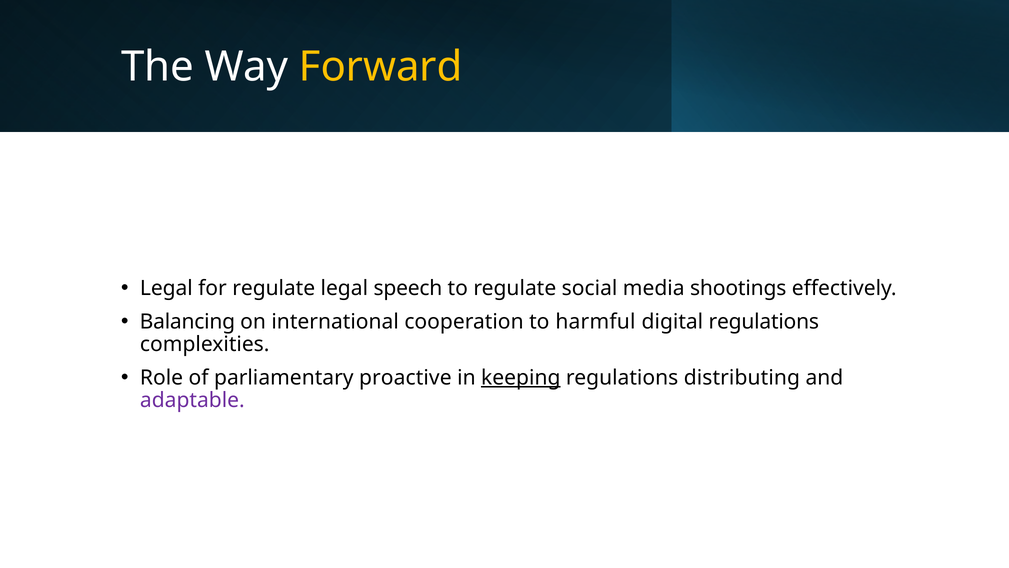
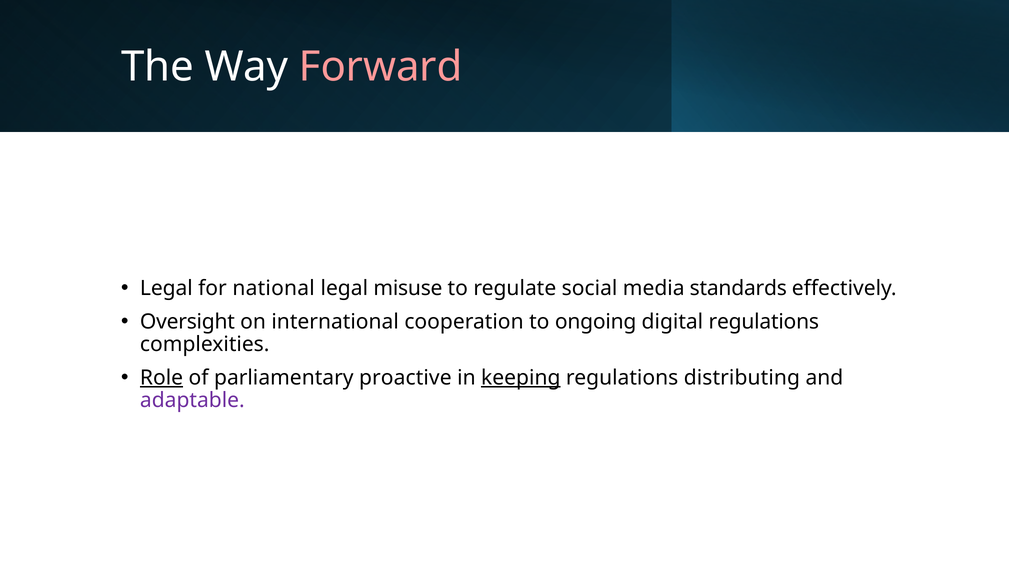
Forward colour: yellow -> pink
for regulate: regulate -> national
speech: speech -> misuse
shootings: shootings -> standards
Balancing: Balancing -> Oversight
harmful: harmful -> ongoing
Role underline: none -> present
